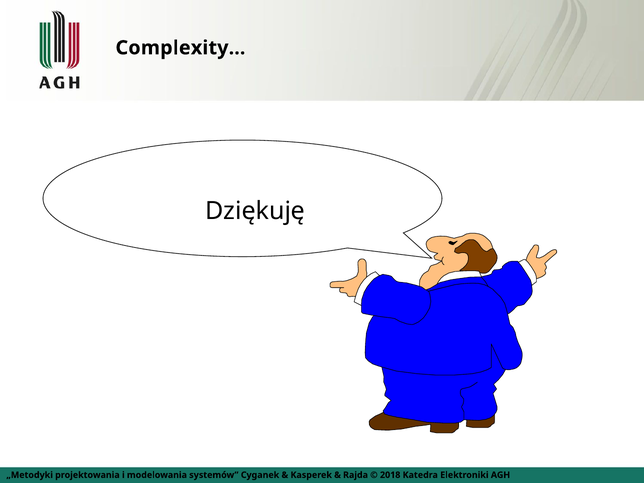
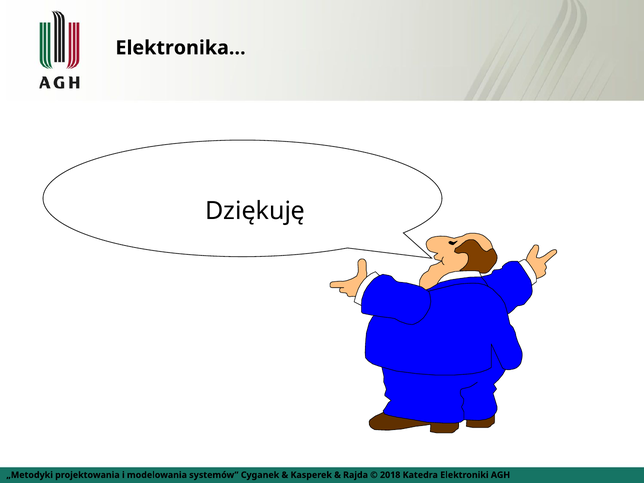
Complexity…: Complexity… -> Elektronika…
